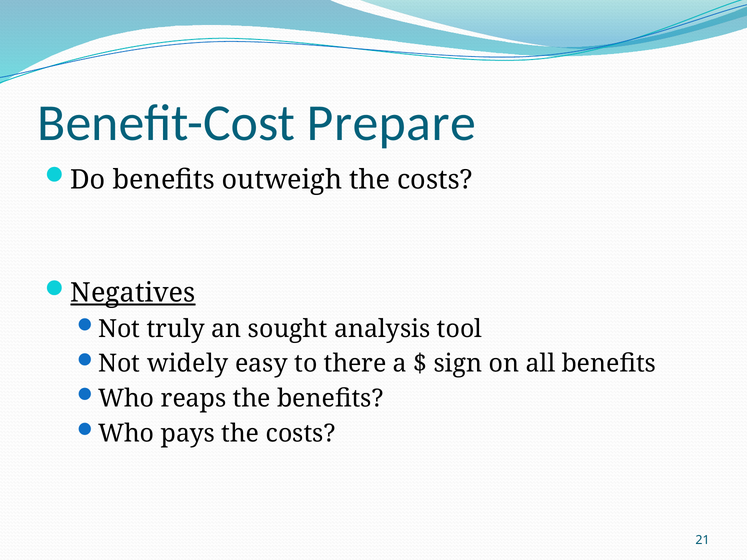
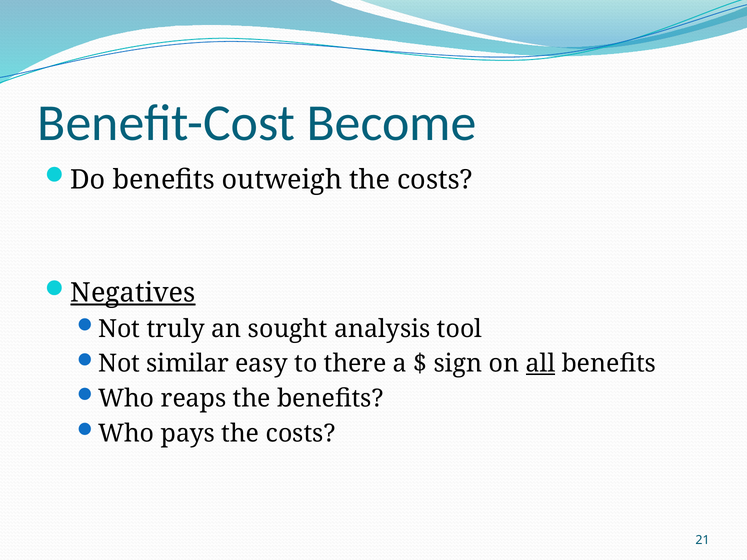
Prepare: Prepare -> Become
widely: widely -> similar
all underline: none -> present
